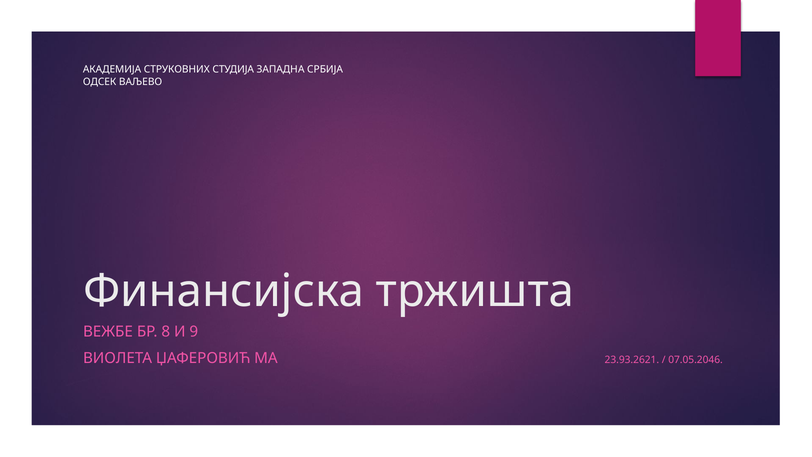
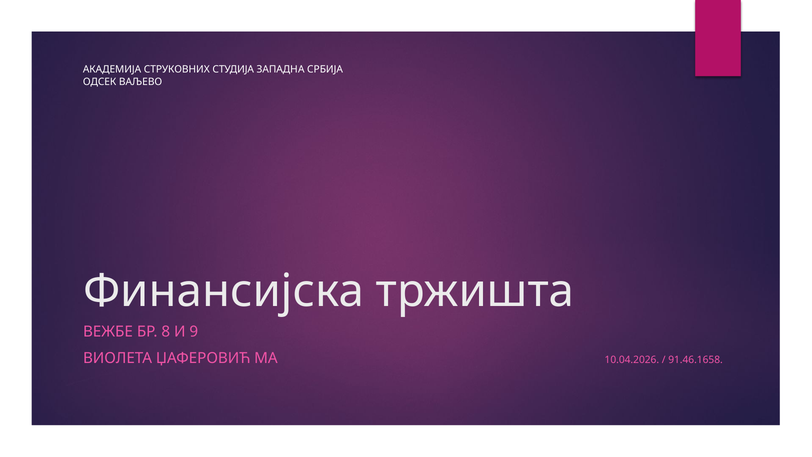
23.93.2621: 23.93.2621 -> 10.04.2026
07.05.2046: 07.05.2046 -> 91.46.1658
